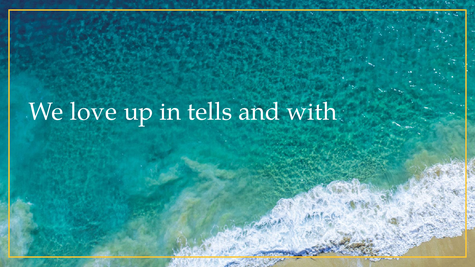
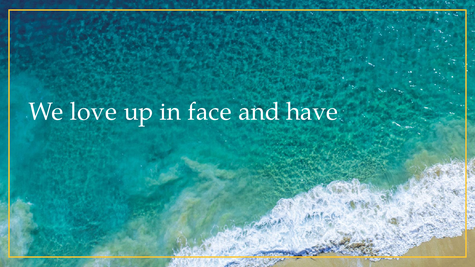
tells: tells -> face
with: with -> have
